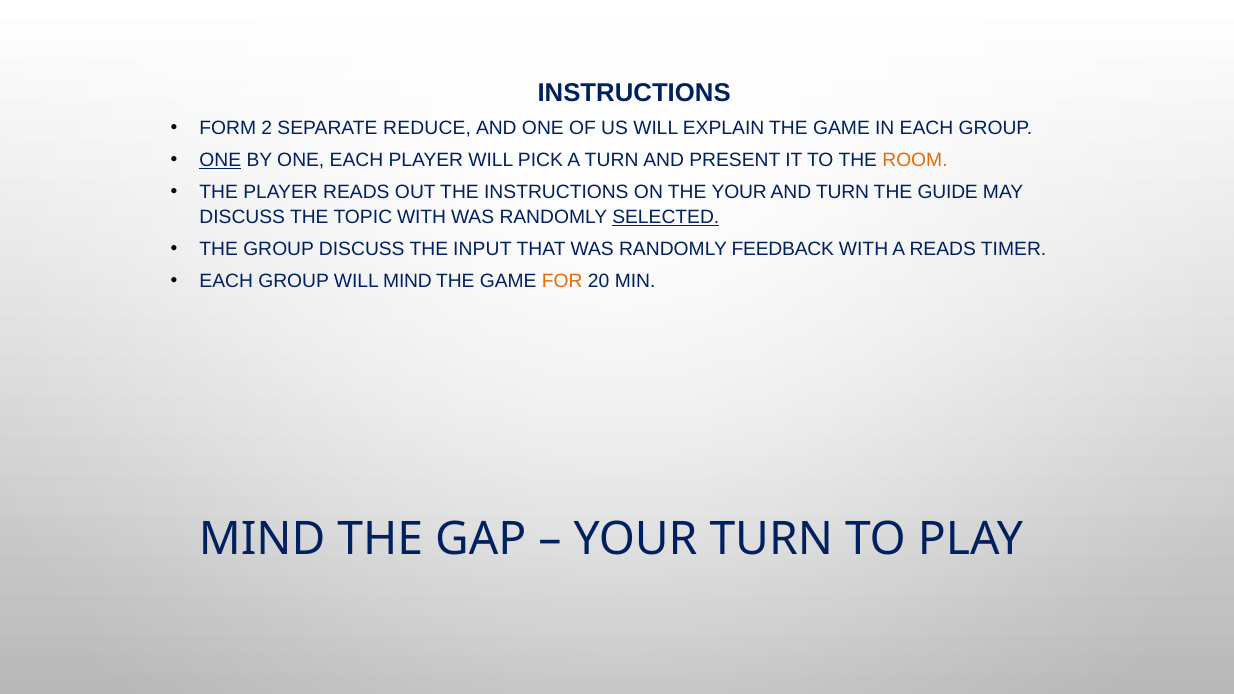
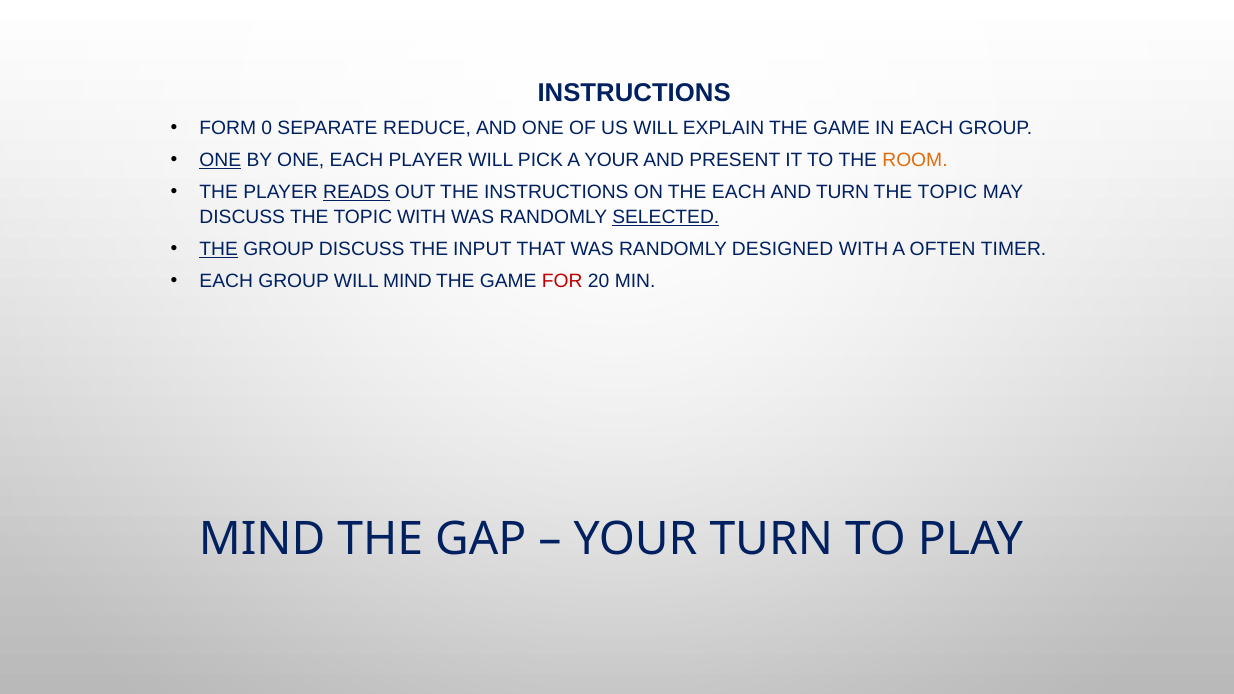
2: 2 -> 0
A TURN: TURN -> YOUR
READS at (356, 192) underline: none -> present
THE YOUR: YOUR -> EACH
GUIDE at (948, 192): GUIDE -> TOPIC
THE at (219, 249) underline: none -> present
FEEDBACK: FEEDBACK -> DESIGNED
A READS: READS -> OFTEN
FOR colour: orange -> red
